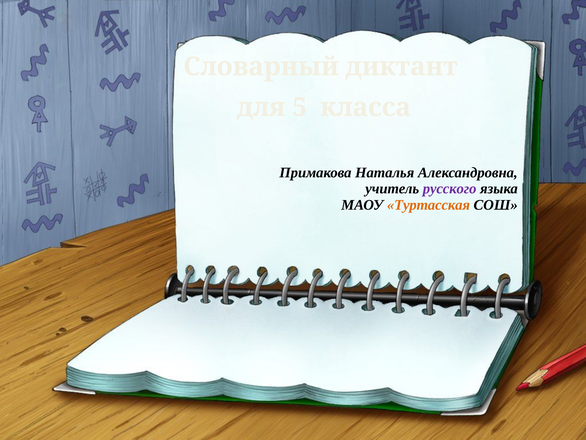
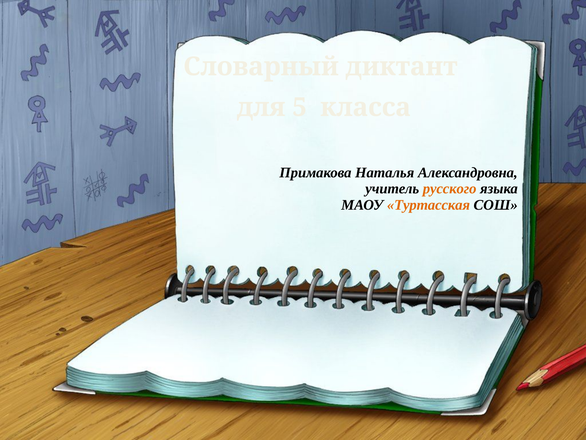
русского colour: purple -> orange
